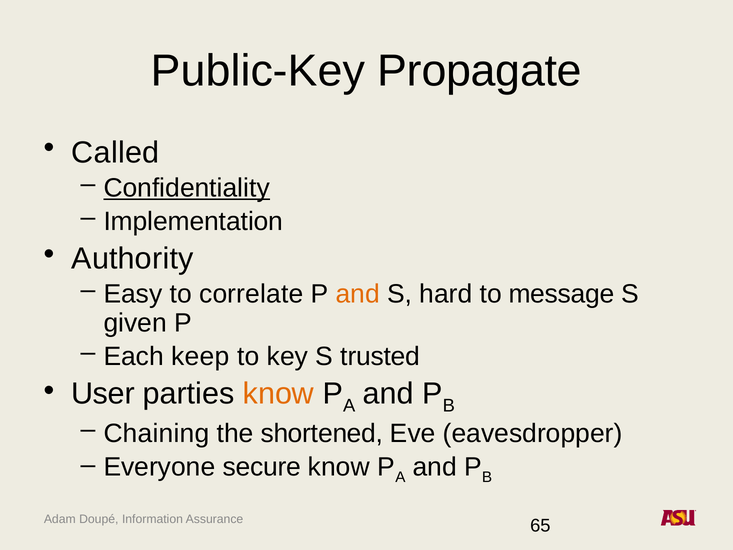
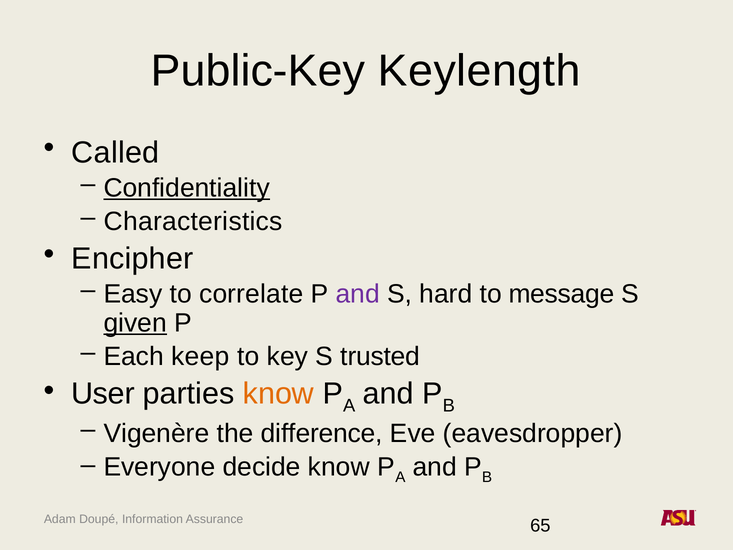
Propagate: Propagate -> Keylength
Implementation: Implementation -> Characteristics
Authority: Authority -> Encipher
and at (358, 294) colour: orange -> purple
given underline: none -> present
Chaining: Chaining -> Vigenère
shortened: shortened -> difference
secure: secure -> decide
